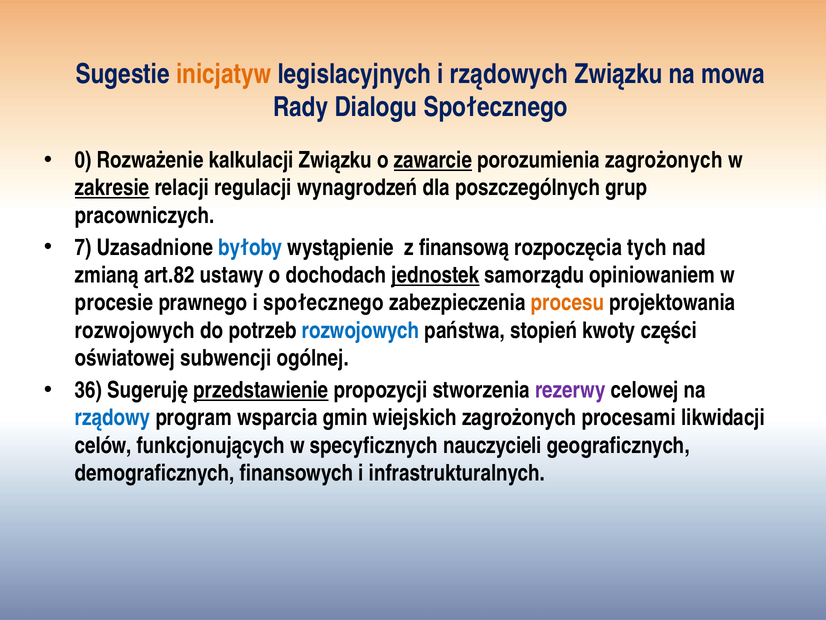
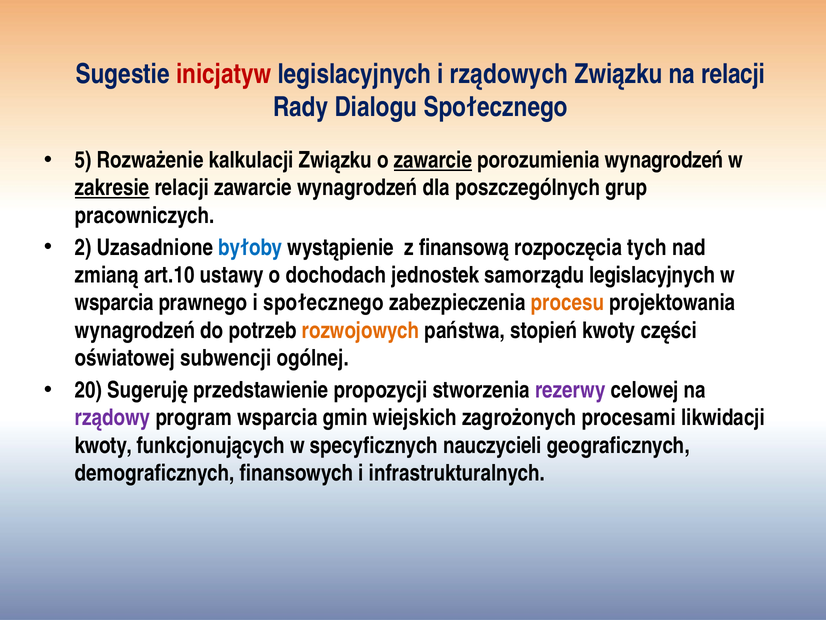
inicjatyw colour: orange -> red
na mowa: mowa -> relacji
0: 0 -> 5
porozumienia zagrożonych: zagrożonych -> wynagrodzeń
relacji regulacji: regulacji -> zawarcie
7: 7 -> 2
art.82: art.82 -> art.10
jednostek underline: present -> none
samorządu opiniowaniem: opiniowaniem -> legislacyjnych
procesie at (114, 303): procesie -> wsparcia
rozwojowych at (135, 330): rozwojowych -> wynagrodzeń
rozwojowych at (361, 330) colour: blue -> orange
36: 36 -> 20
przedstawienie underline: present -> none
rządowy colour: blue -> purple
celów at (103, 445): celów -> kwoty
